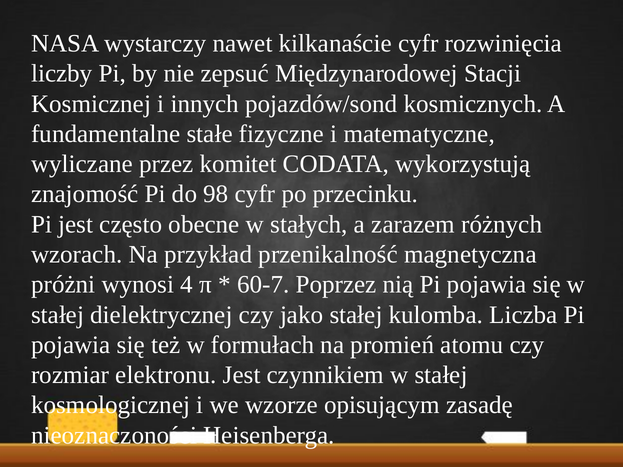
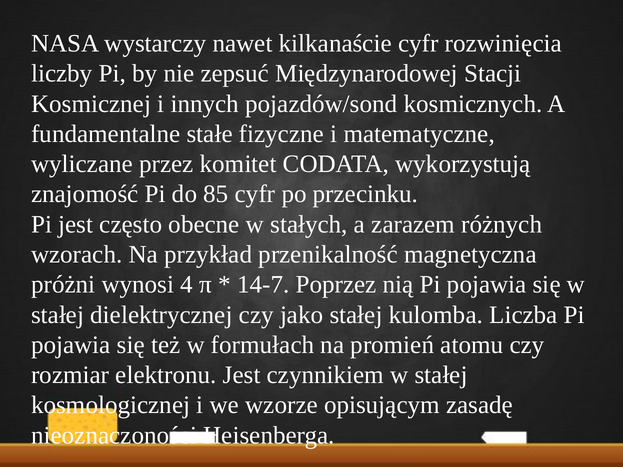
98: 98 -> 85
60-7: 60-7 -> 14-7
